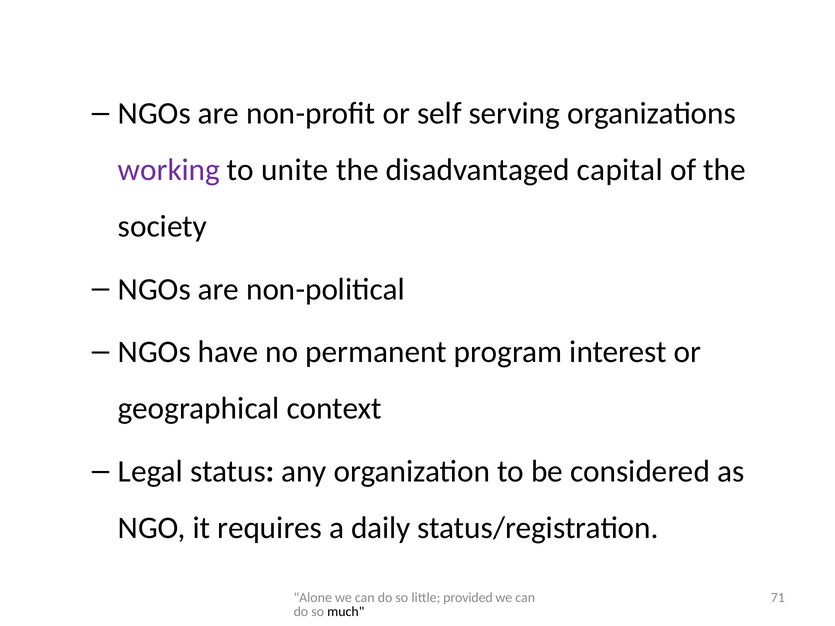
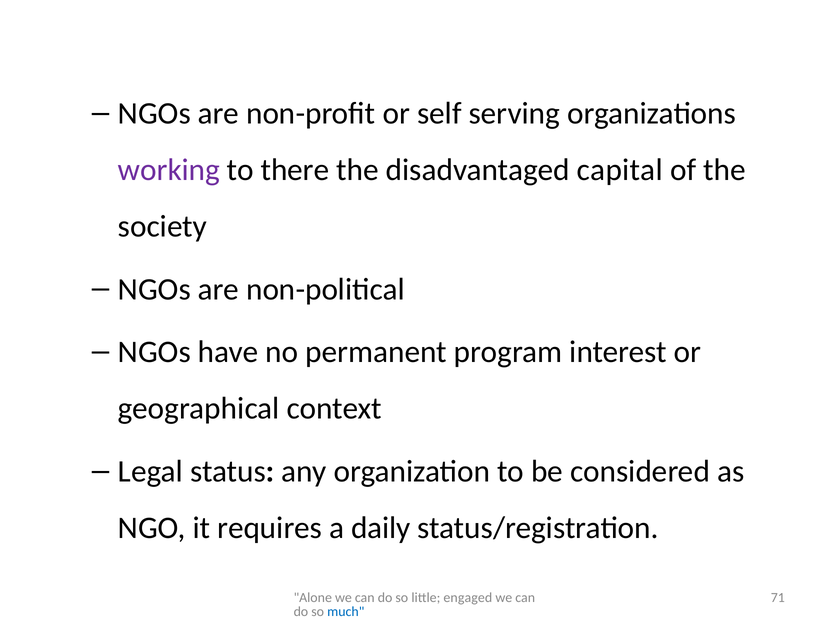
unite: unite -> there
provided: provided -> engaged
much colour: black -> blue
